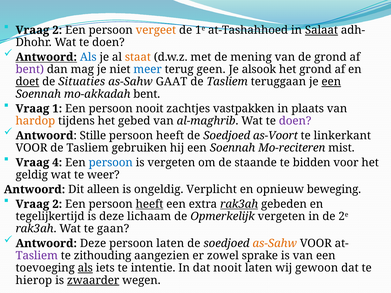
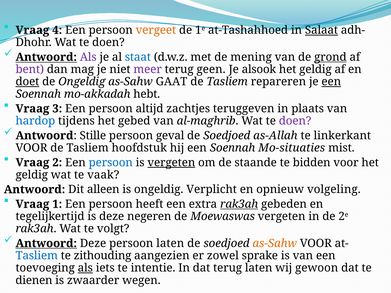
2 at (57, 30): 2 -> 4
Als at (88, 57) colour: blue -> purple
staat colour: orange -> blue
grond at (330, 57) underline: none -> present
meer colour: blue -> purple
grond at (315, 69): grond -> geldig
de Situaties: Situaties -> Ongeldig
teruggaan: teruggaan -> repareren
mo-akkadah bent: bent -> hebt
1: 1 -> 3
persoon nooit: nooit -> altijd
vastpakken: vastpakken -> teruggeven
hardop colour: orange -> blue
heeft at (170, 136): heeft -> geval
as-Voort: as-Voort -> as-Allah
gebruiken: gebruiken -> hoofdstuk
Mo-reciteren: Mo-reciteren -> Mo-situaties
4: 4 -> 2
vergeten at (171, 163) underline: none -> present
weer: weer -> vaak
beweging: beweging -> volgeling
2 at (57, 204): 2 -> 1
heeft at (150, 204) underline: present -> none
lichaam: lichaam -> negeren
Opmerkelijk: Opmerkelijk -> Moewaswas
gaan: gaan -> volgt
Antwoord at (46, 244) underline: none -> present
Tasliem at (37, 256) colour: purple -> blue
dat nooit: nooit -> terug
hierop: hierop -> dienen
zwaarder underline: present -> none
